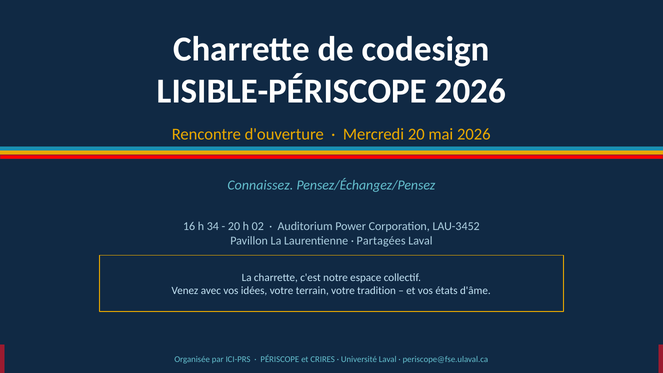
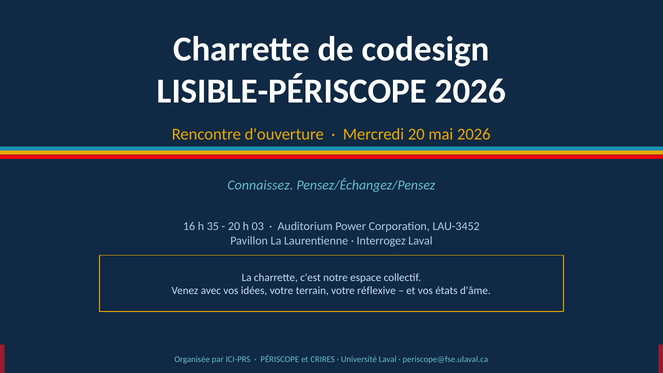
34: 34 -> 35
02: 02 -> 03
Partagées: Partagées -> Interrogez
tradition: tradition -> réflexive
